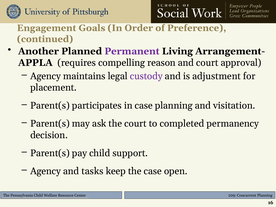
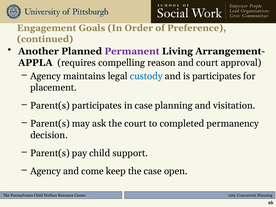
custody colour: purple -> blue
is adjustment: adjustment -> participates
tasks: tasks -> come
